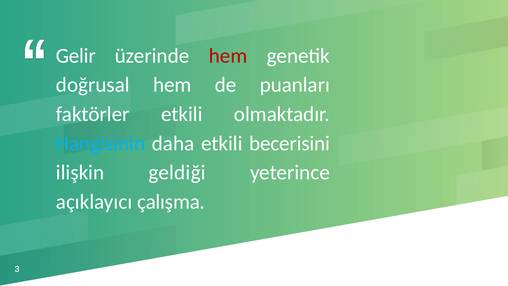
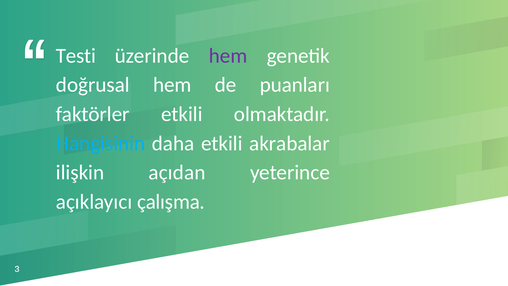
Gelir: Gelir -> Testi
hem at (228, 56) colour: red -> purple
becerisini: becerisini -> akrabalar
geldiği: geldiği -> açıdan
